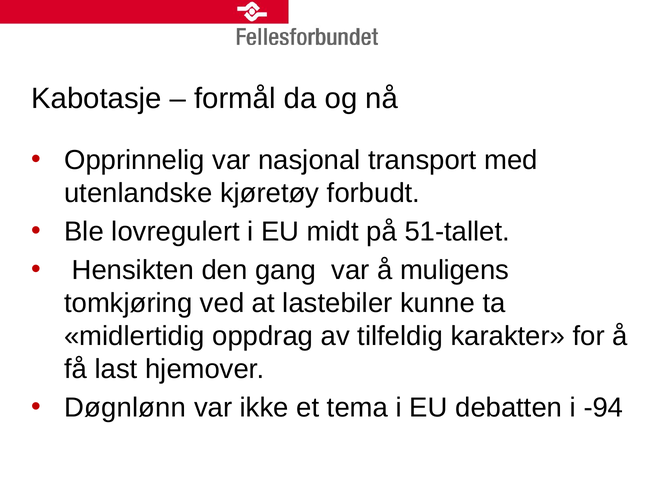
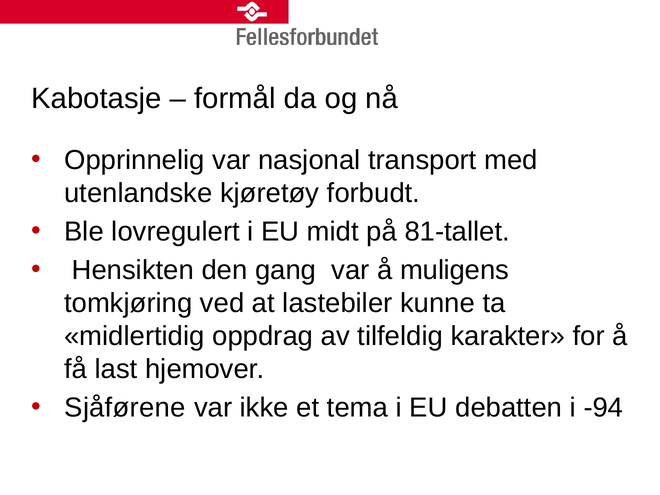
51-tallet: 51-tallet -> 81-tallet
Døgnlønn: Døgnlønn -> Sjåførene
